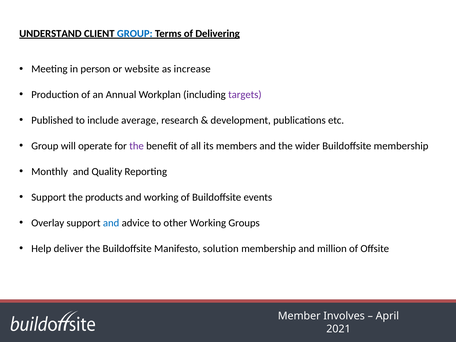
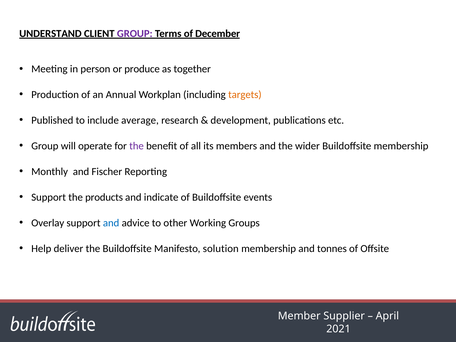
GROUP at (135, 34) colour: blue -> purple
Delivering: Delivering -> December
website: website -> produce
increase: increase -> together
targets colour: purple -> orange
Quality: Quality -> Fischer
and working: working -> indicate
million: million -> tonnes
Involves: Involves -> Supplier
